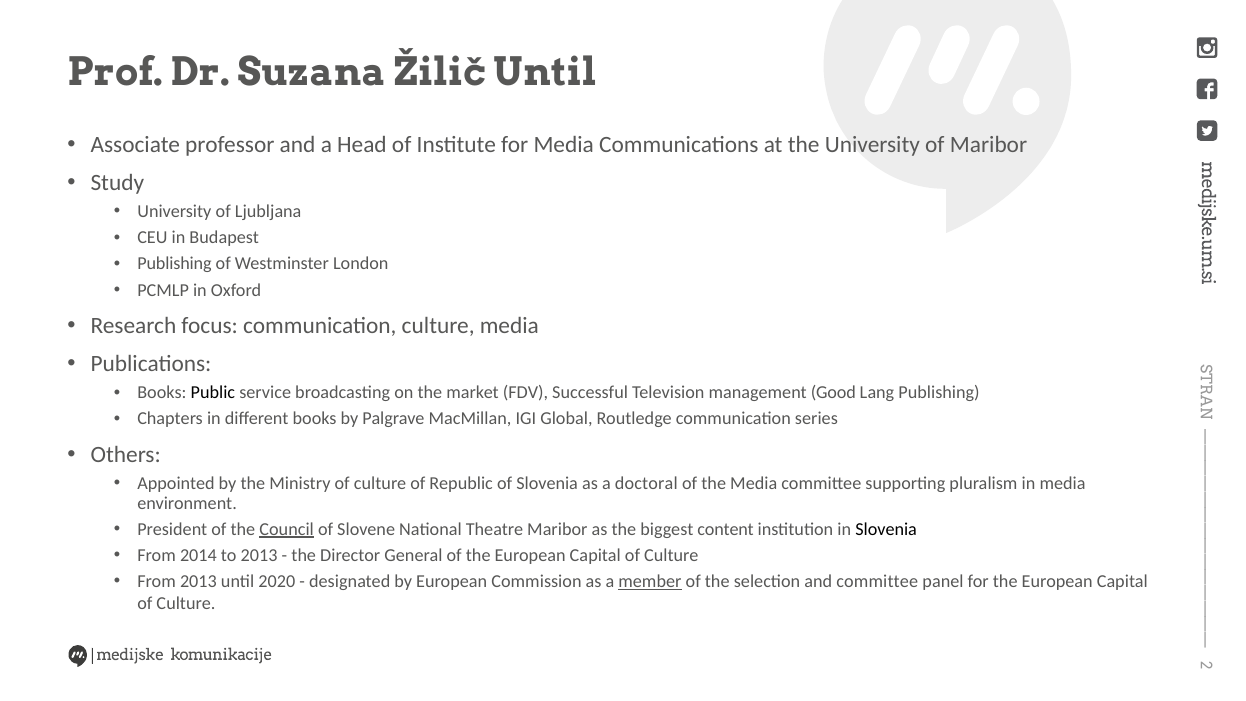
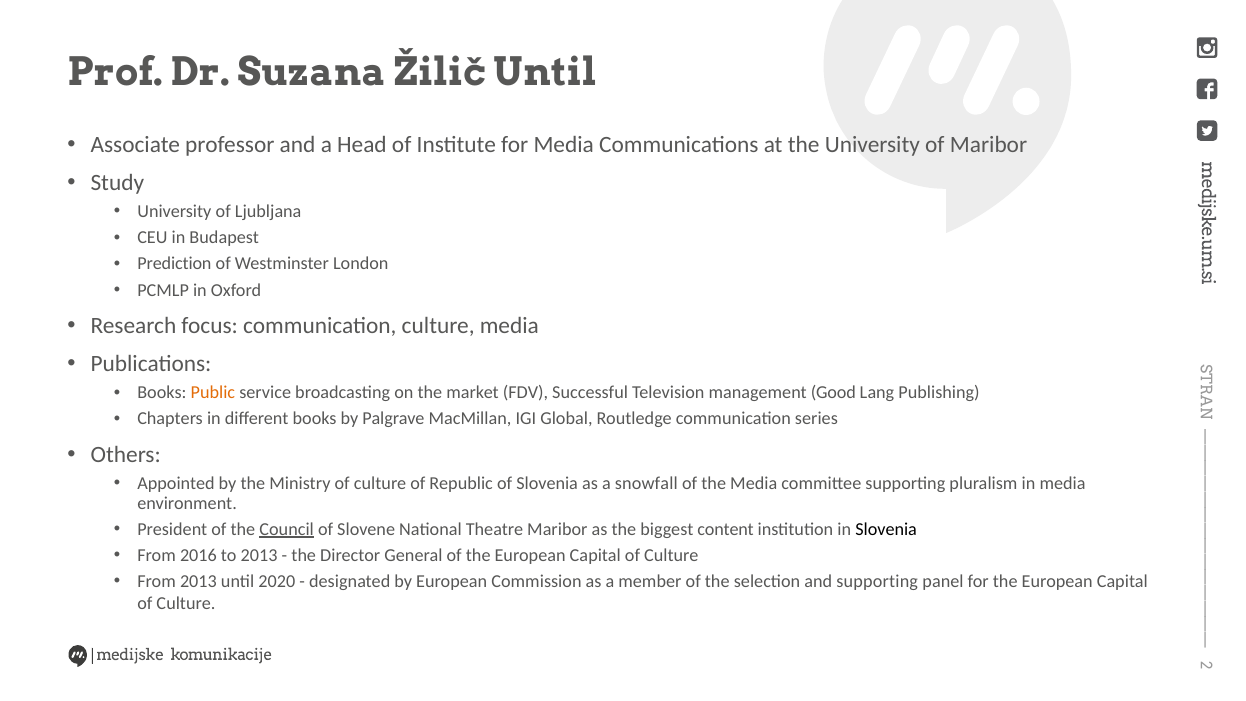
Publishing at (174, 264): Publishing -> Prediction
Public colour: black -> orange
doctoral: doctoral -> snowfall
2014: 2014 -> 2016
member underline: present -> none
and committee: committee -> supporting
